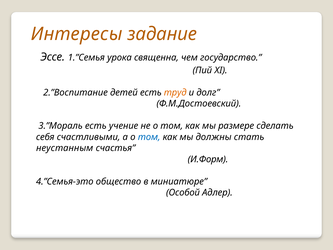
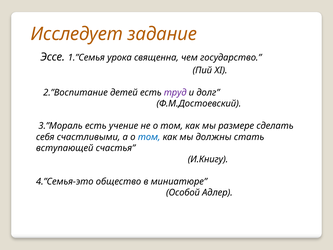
Интересы: Интересы -> Исследует
труд colour: orange -> purple
неустанным: неустанным -> вступающей
И.Форм: И.Форм -> И.Книгу
